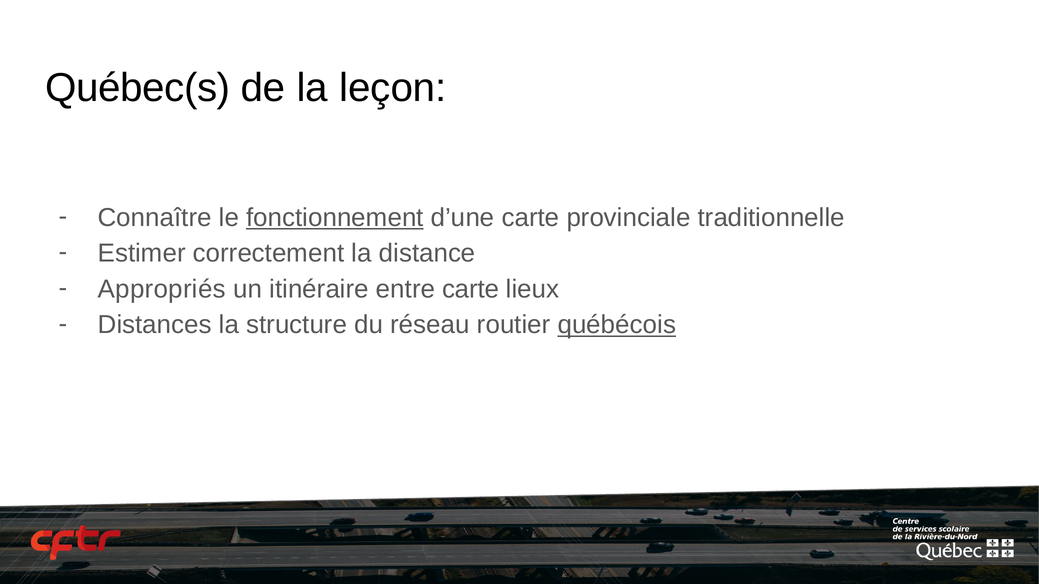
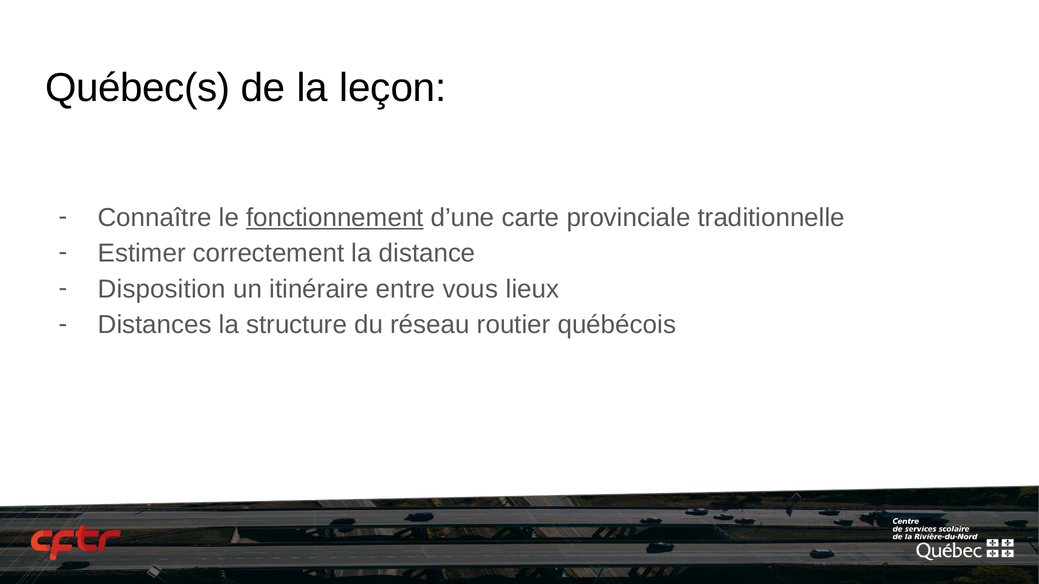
Appropriés: Appropriés -> Disposition
entre carte: carte -> vous
québécois underline: present -> none
